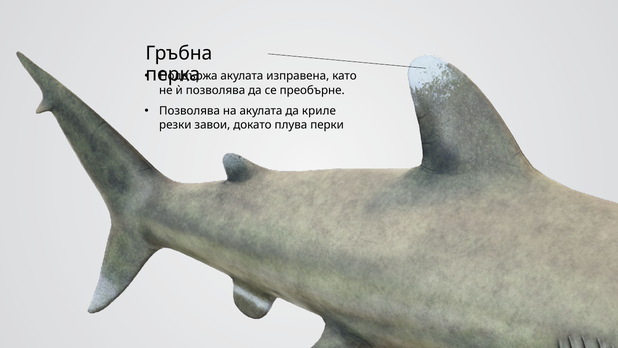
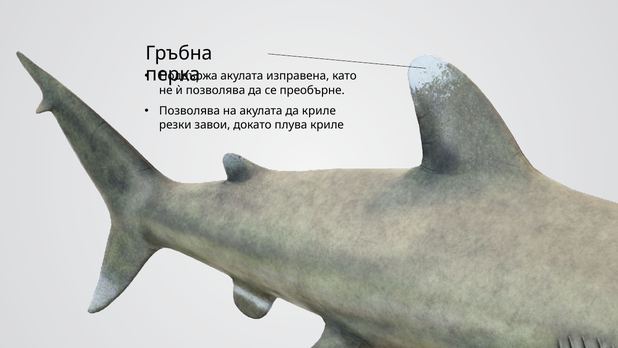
плува перки: перки -> криле
